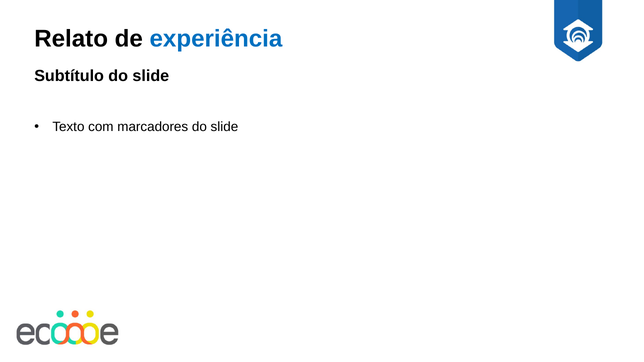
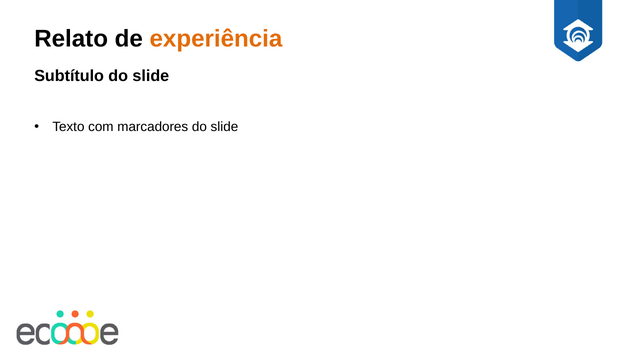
experiência colour: blue -> orange
